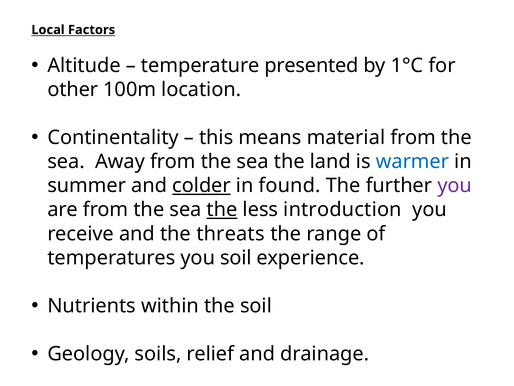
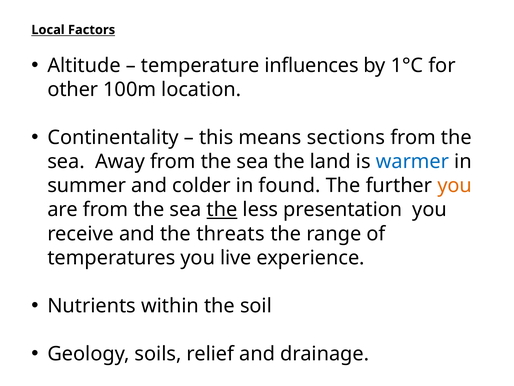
presented: presented -> influences
material: material -> sections
colder underline: present -> none
you at (455, 185) colour: purple -> orange
introduction: introduction -> presentation
you soil: soil -> live
